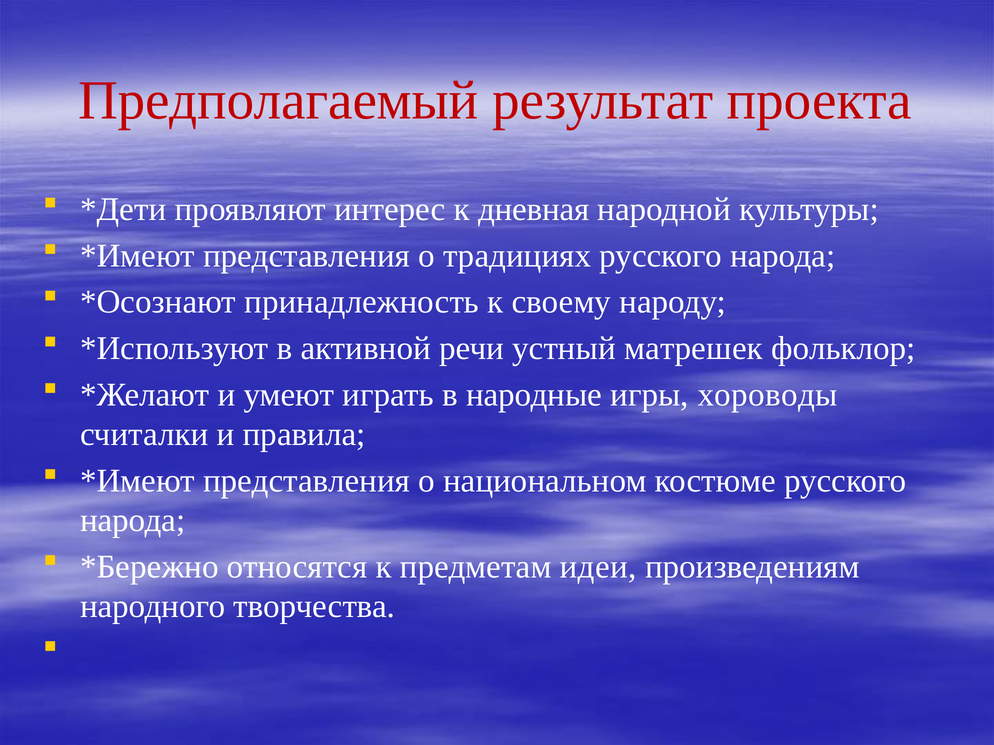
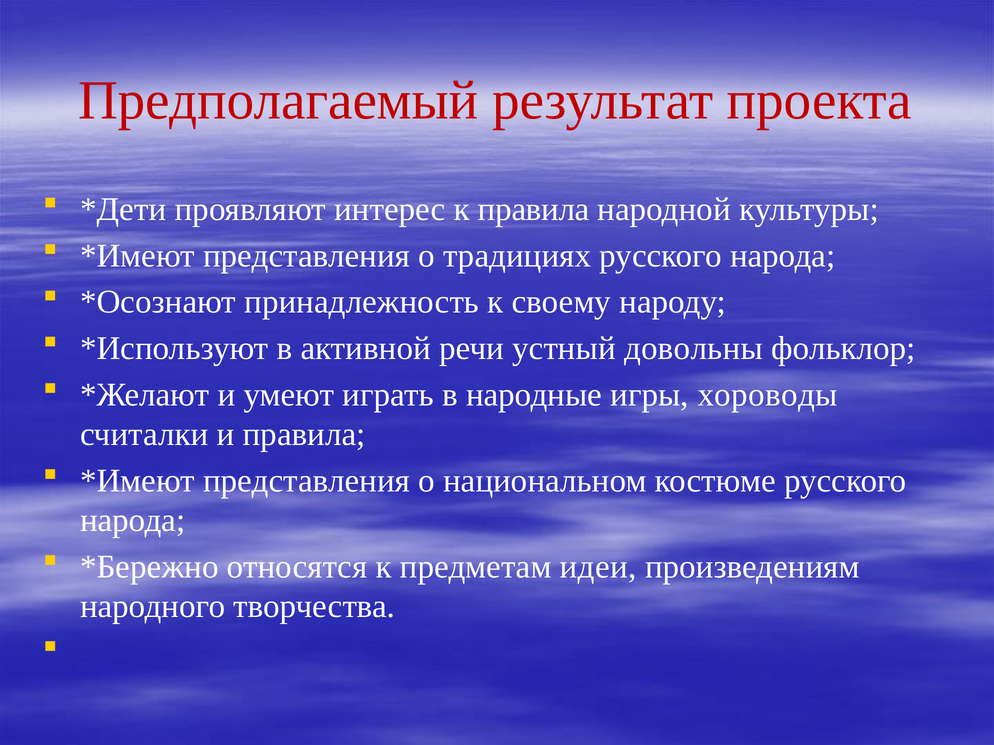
к дневная: дневная -> правила
матрешек: матрешек -> довольны
